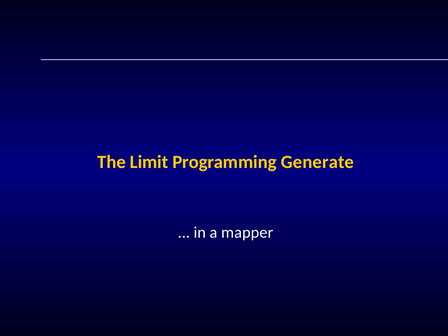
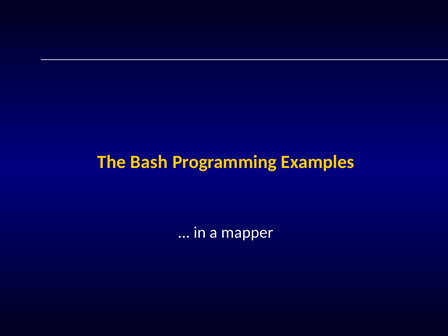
Limit: Limit -> Bash
Generate: Generate -> Examples
